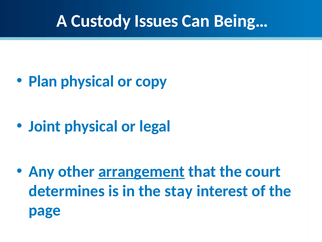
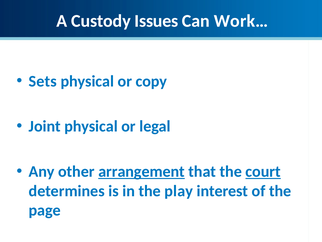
Being…: Being… -> Work…
Plan: Plan -> Sets
court underline: none -> present
stay: stay -> play
